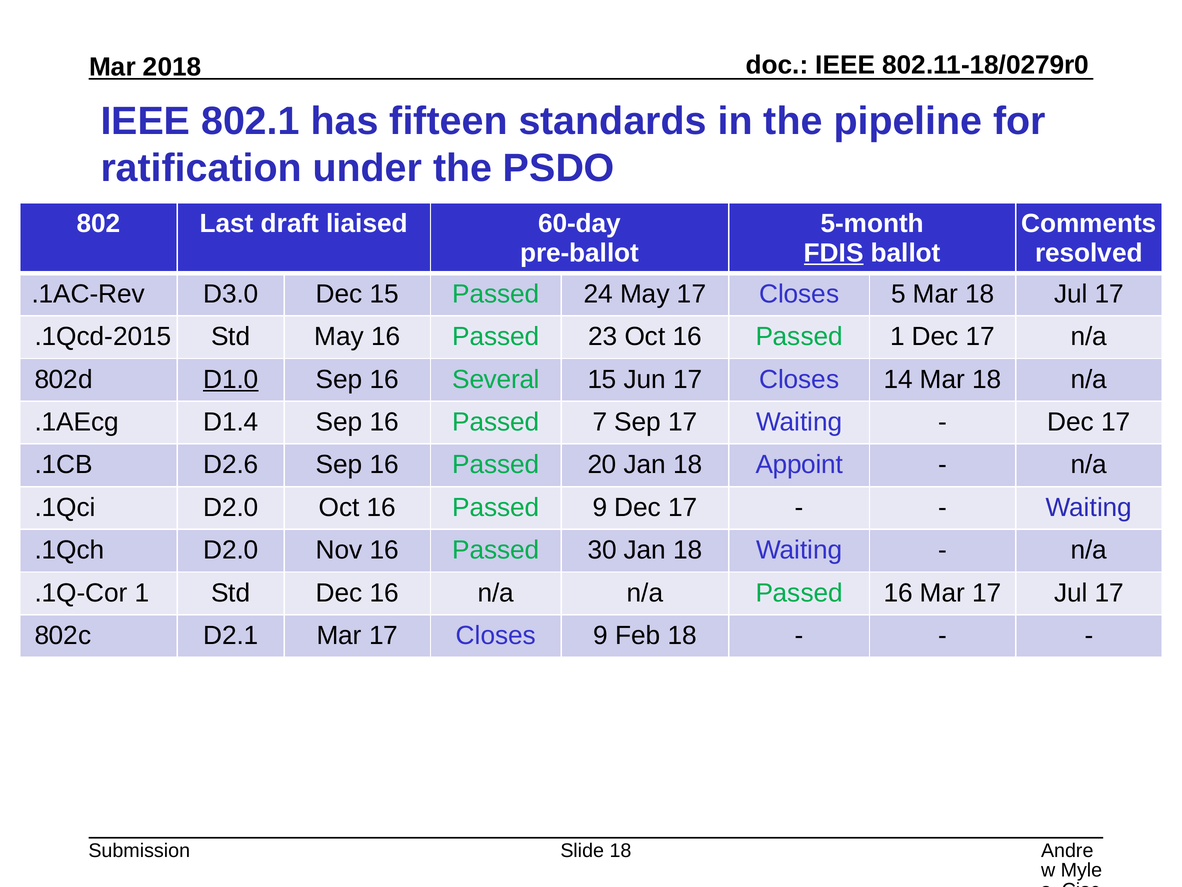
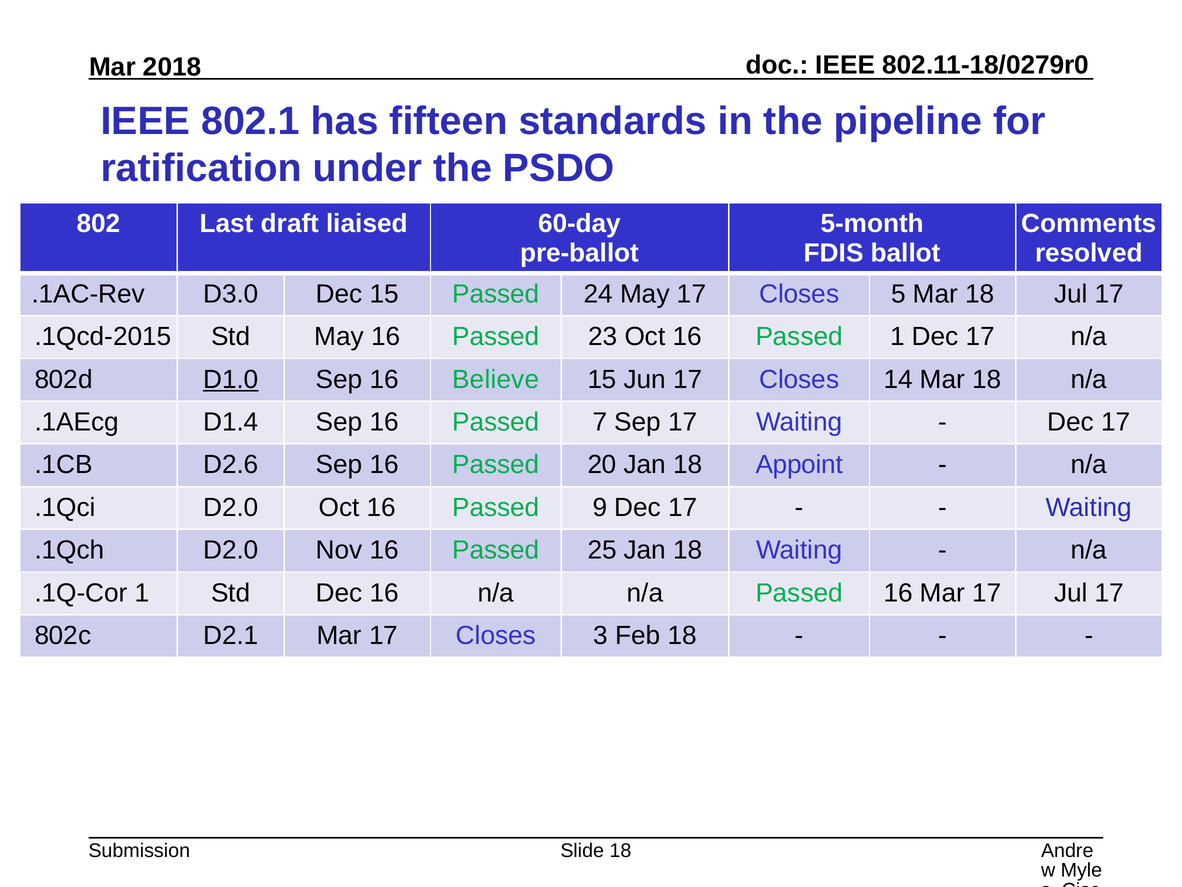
FDIS underline: present -> none
Several: Several -> Believe
30: 30 -> 25
Closes 9: 9 -> 3
